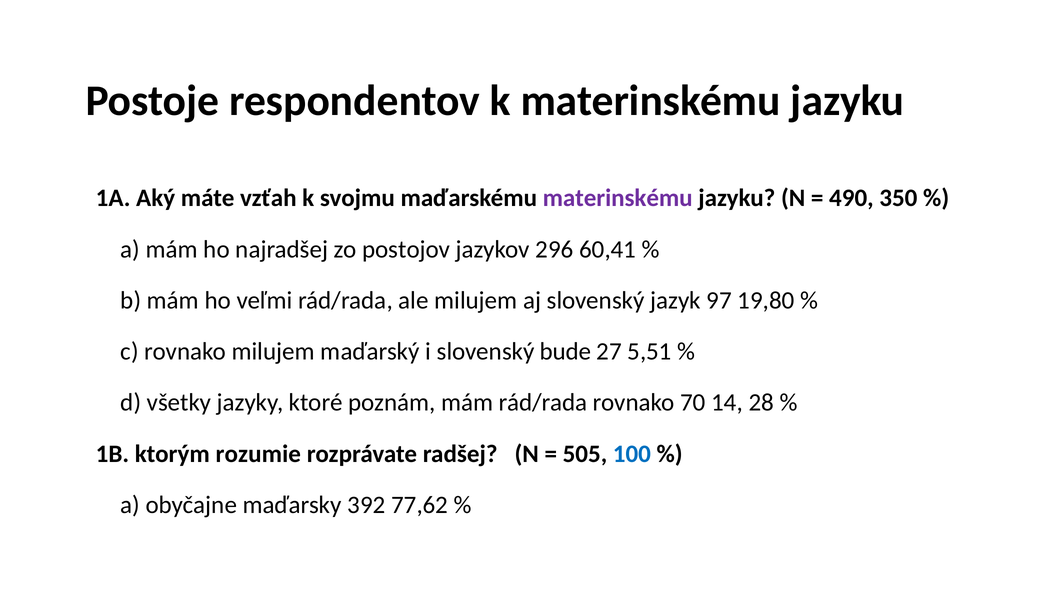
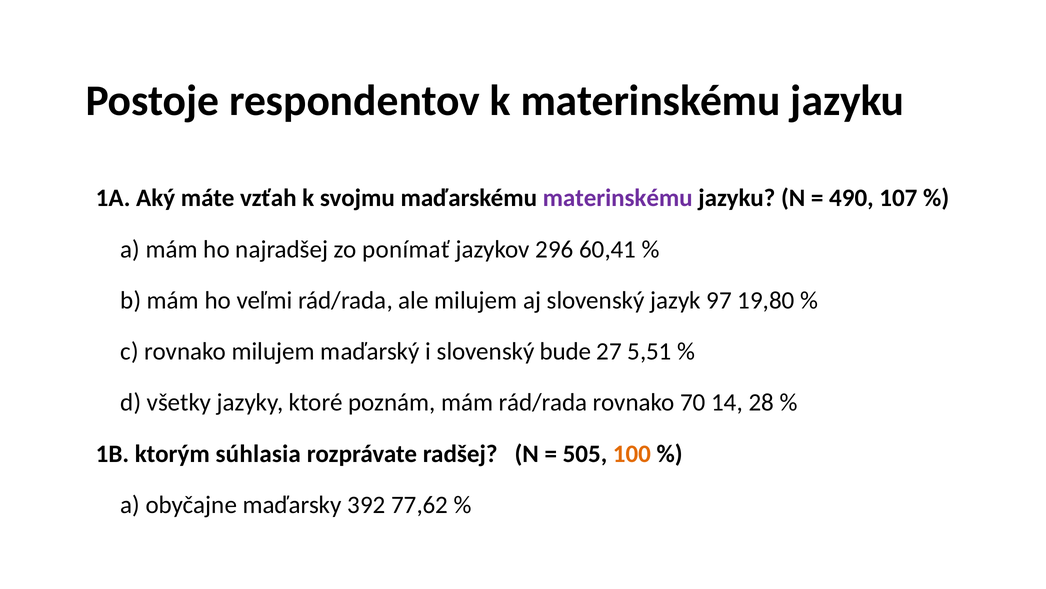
350: 350 -> 107
postojov: postojov -> ponímať
rozumie: rozumie -> súhlasia
100 colour: blue -> orange
